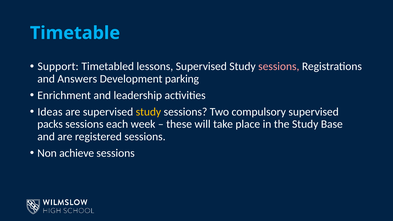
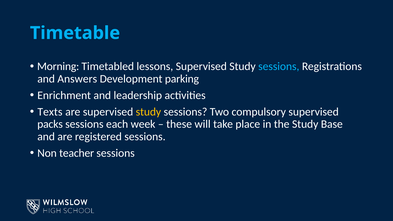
Support: Support -> Morning
sessions at (279, 66) colour: pink -> light blue
Ideas: Ideas -> Texts
achieve: achieve -> teacher
